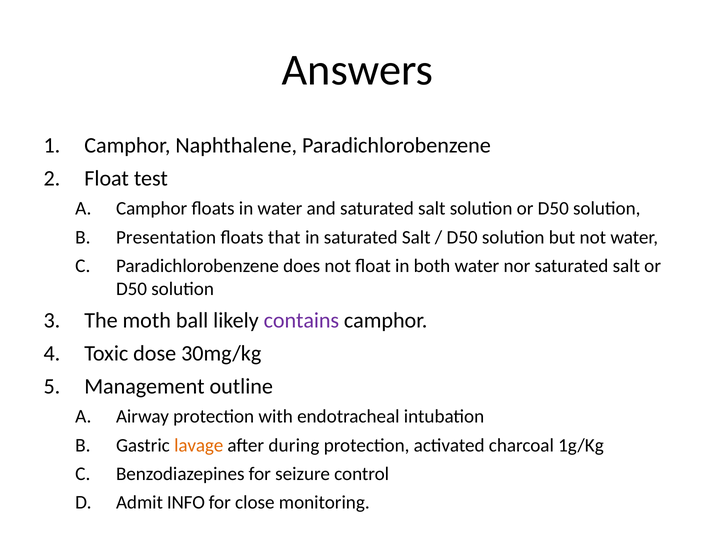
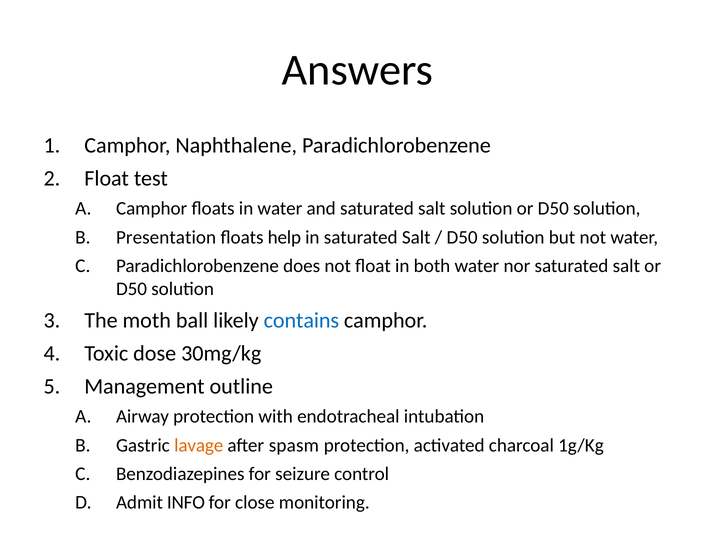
that: that -> help
contains colour: purple -> blue
during: during -> spasm
